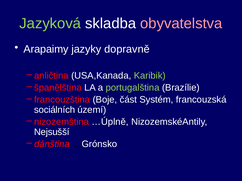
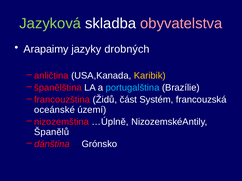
dopravně: dopravně -> drobných
Karibik colour: light green -> yellow
portugalština colour: light green -> light blue
Boje: Boje -> Židů
sociálních: sociálních -> oceánské
Nejsušší: Nejsušší -> Španělů
